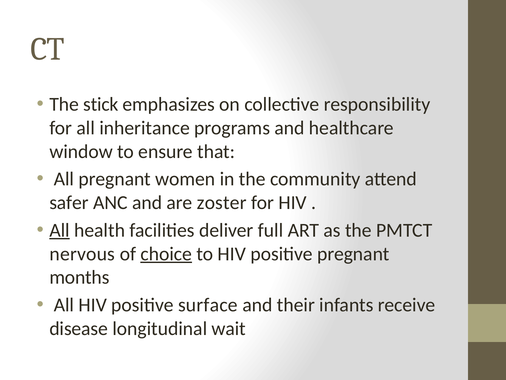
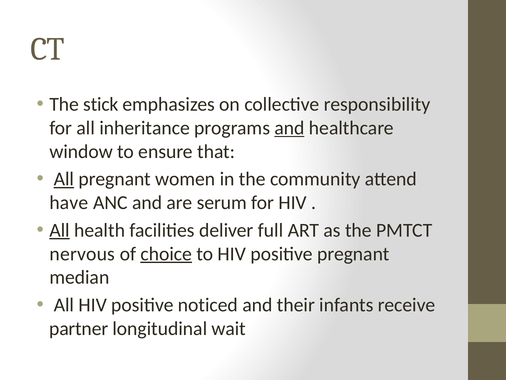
and at (289, 128) underline: none -> present
All at (64, 179) underline: none -> present
safer: safer -> have
zoster: zoster -> serum
months: months -> median
surface: surface -> noticed
disease: disease -> partner
